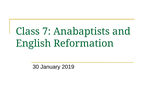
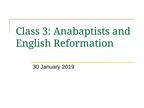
7: 7 -> 3
